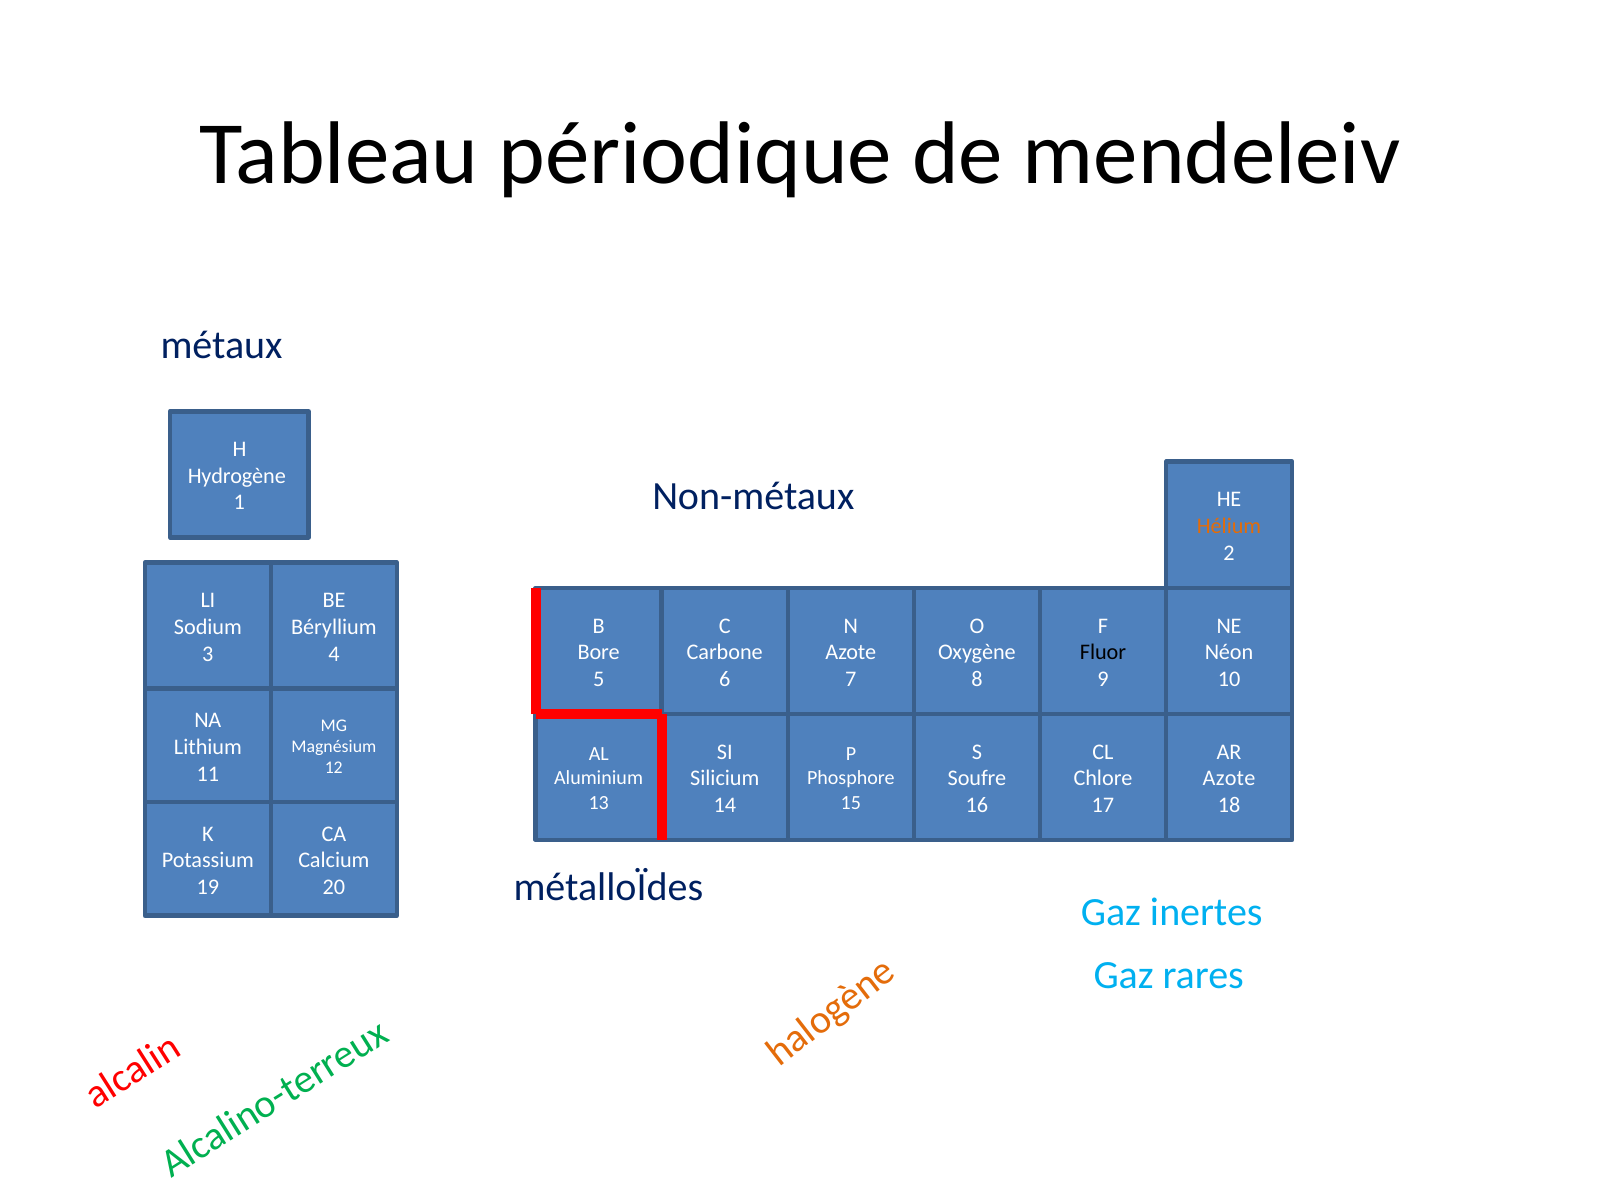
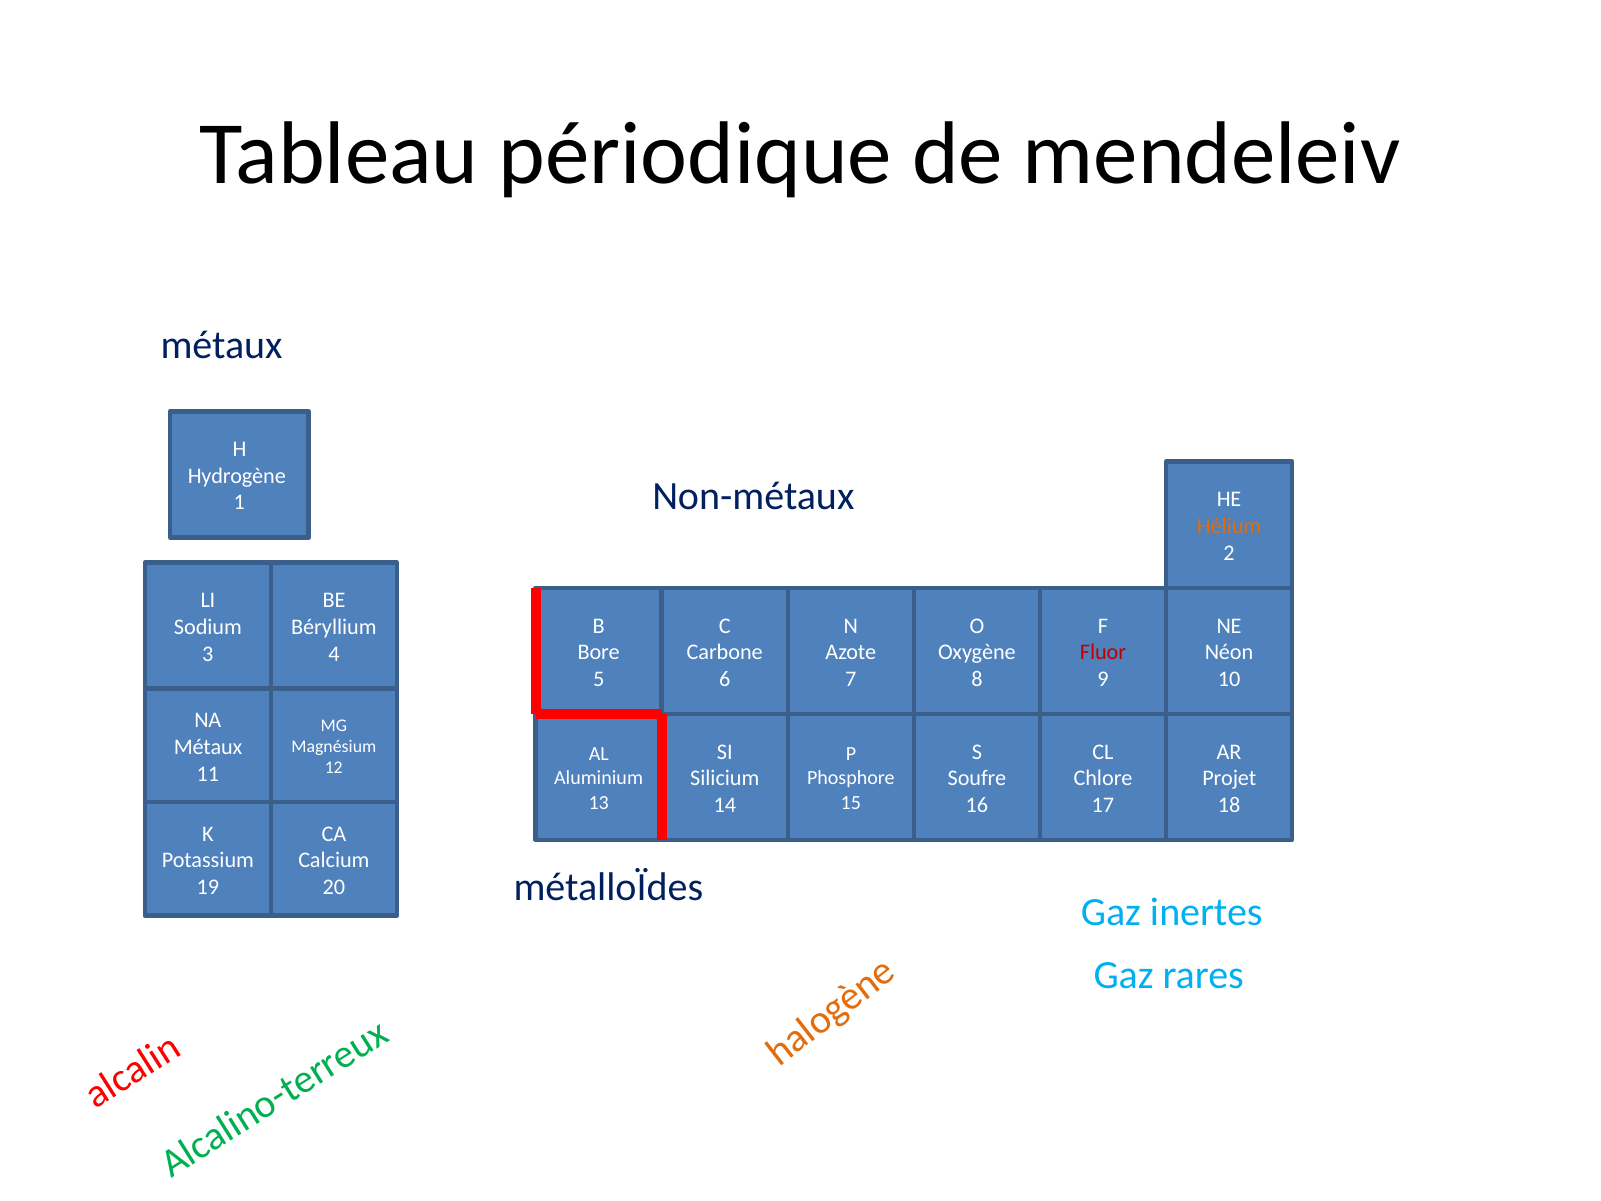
Fluor colour: black -> red
Lithium at (208, 747): Lithium -> Métaux
Azote at (1229, 778): Azote -> Projet
